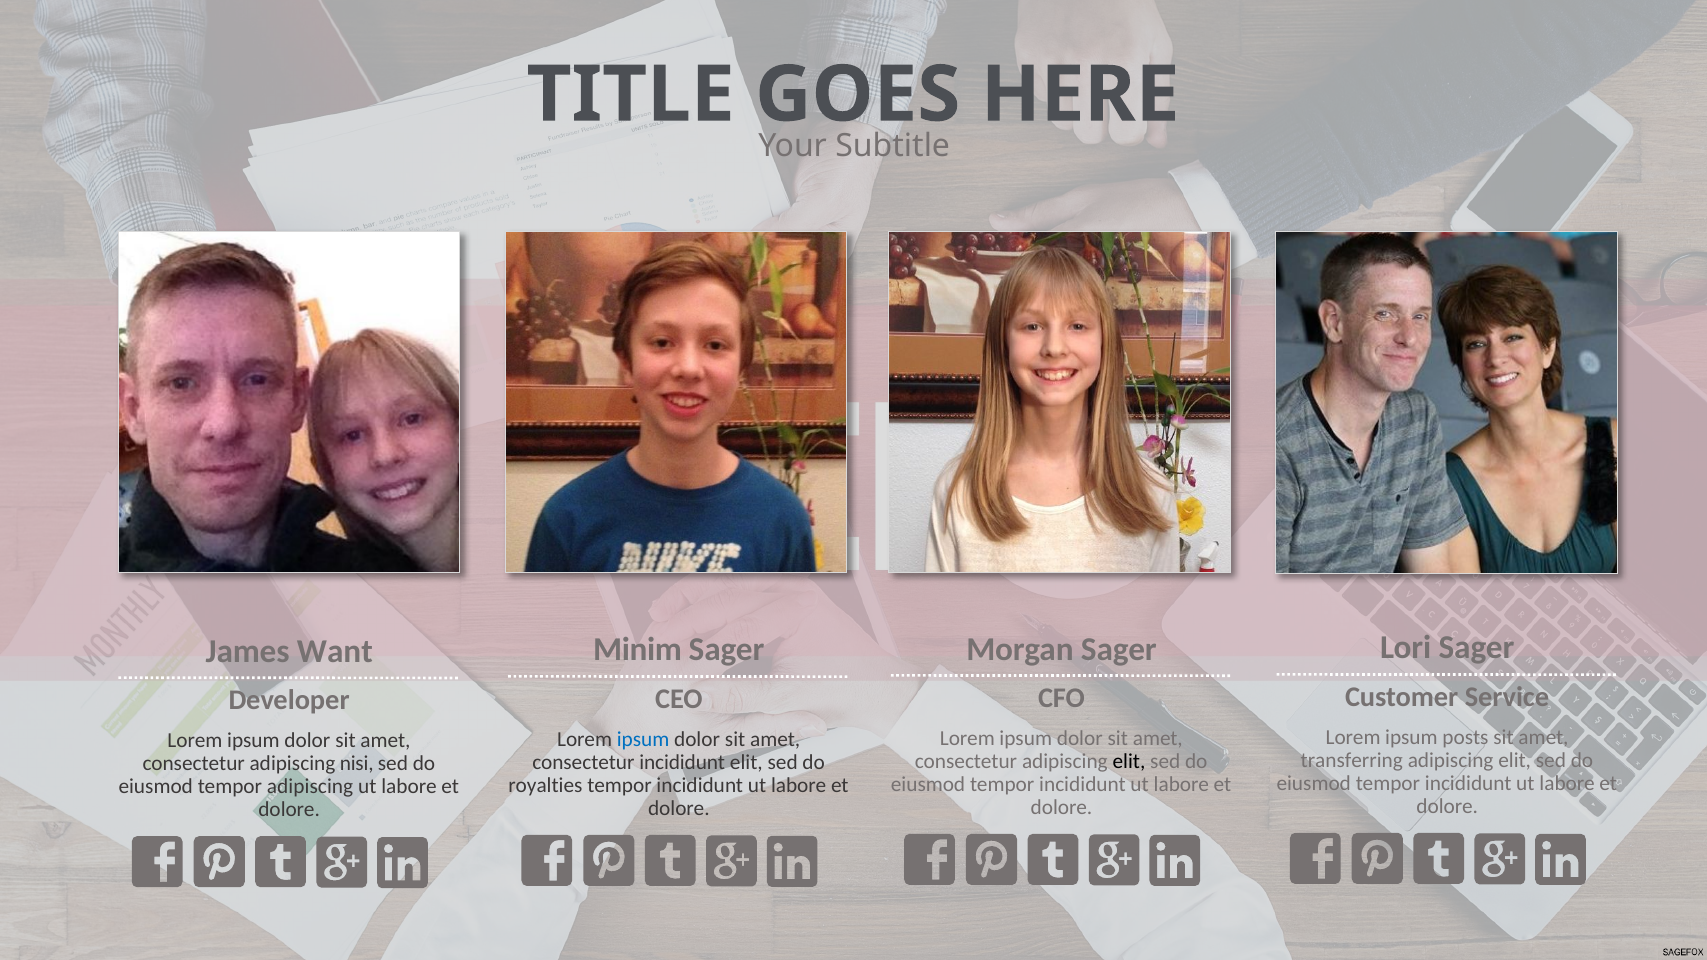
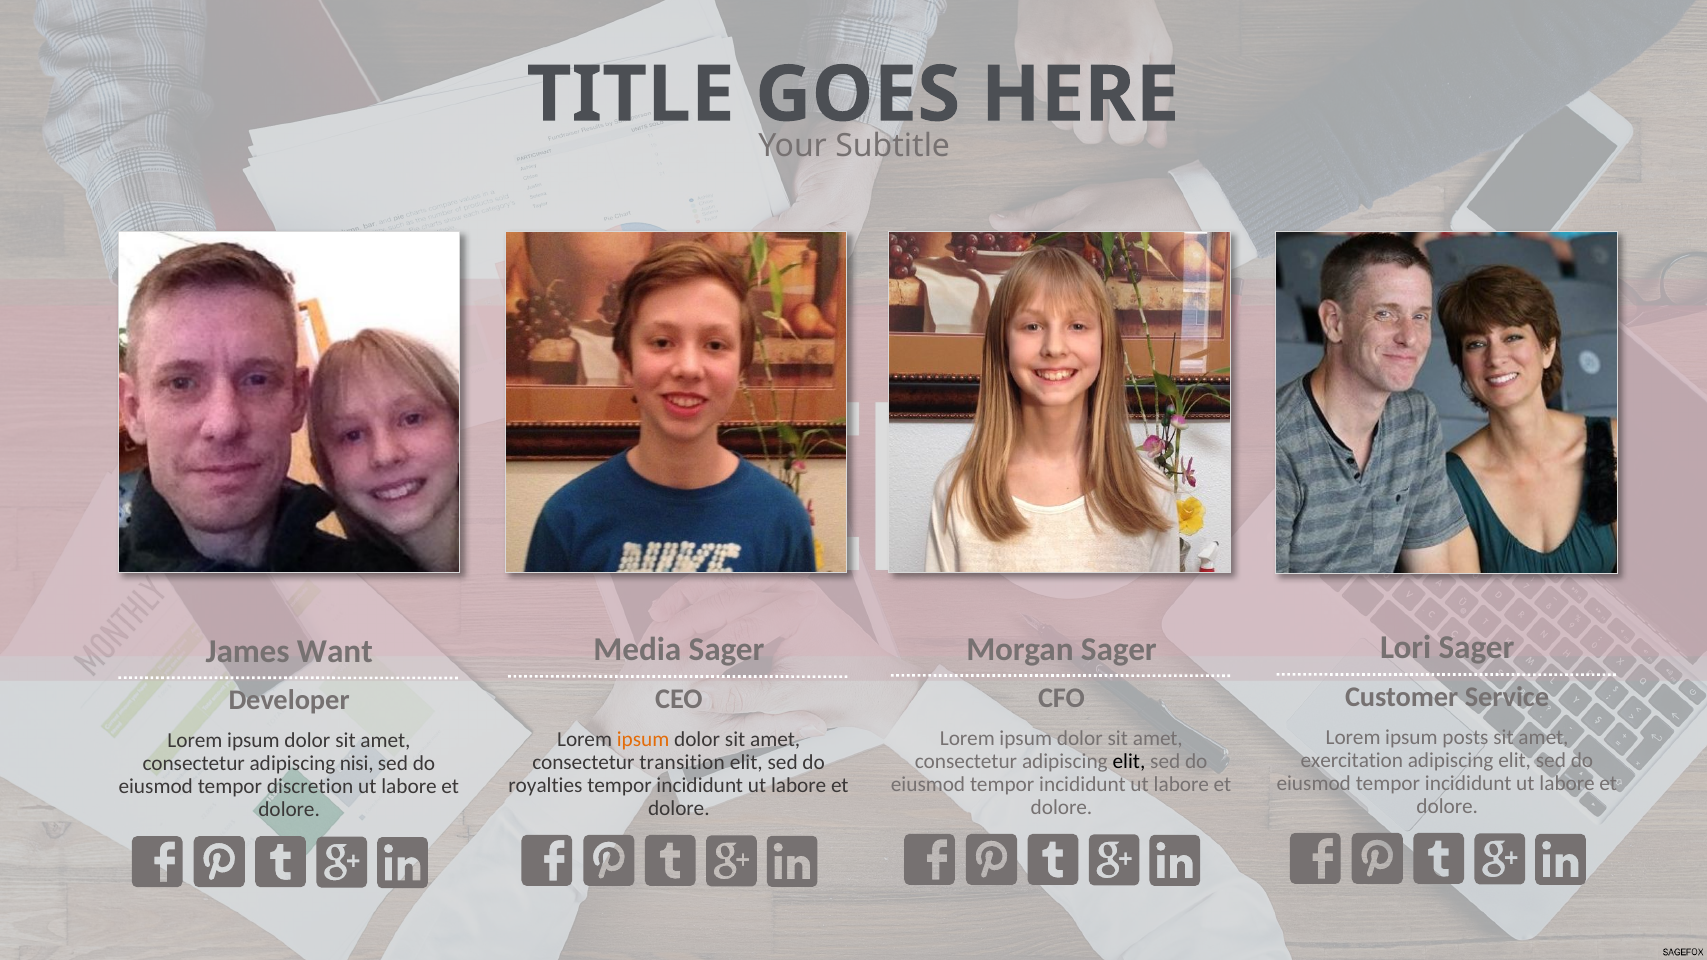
Minim: Minim -> Media
ipsum at (643, 739) colour: blue -> orange
transferring: transferring -> exercitation
consectetur incididunt: incididunt -> transition
tempor adipiscing: adipiscing -> discretion
